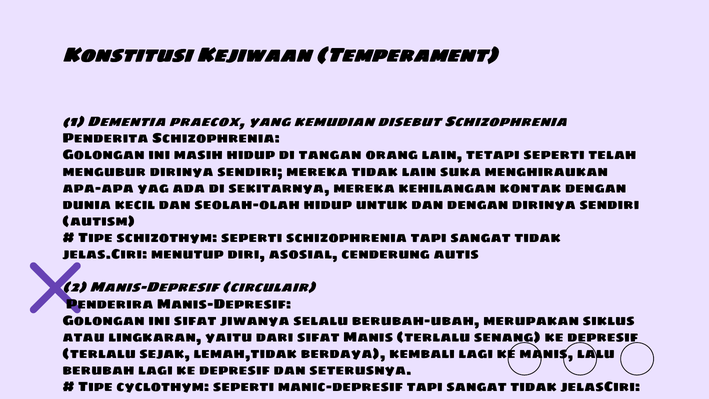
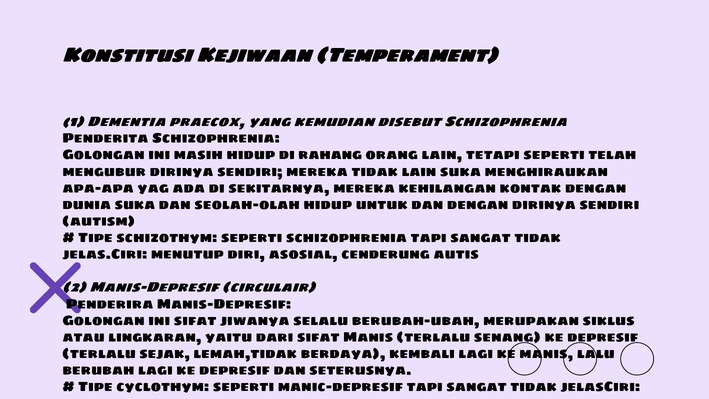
tangan: tangan -> rahang
dunia kecil: kecil -> suka
